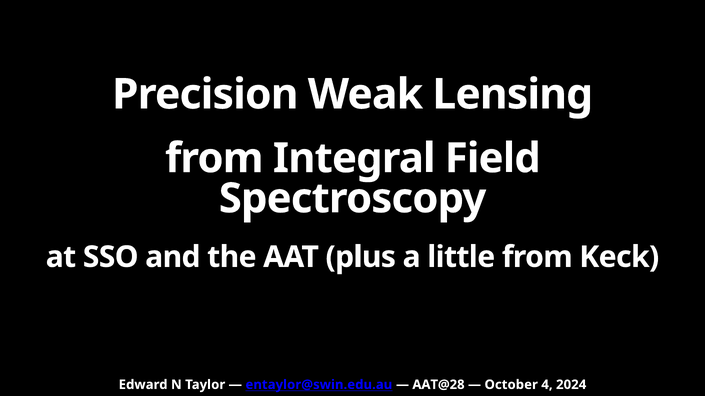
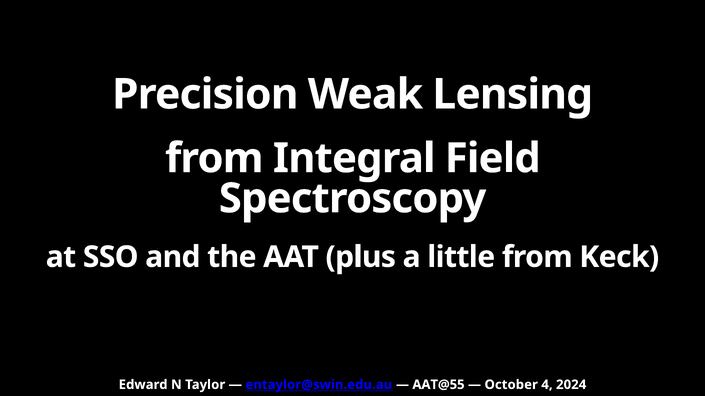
AAT@28: AAT@28 -> AAT@55
